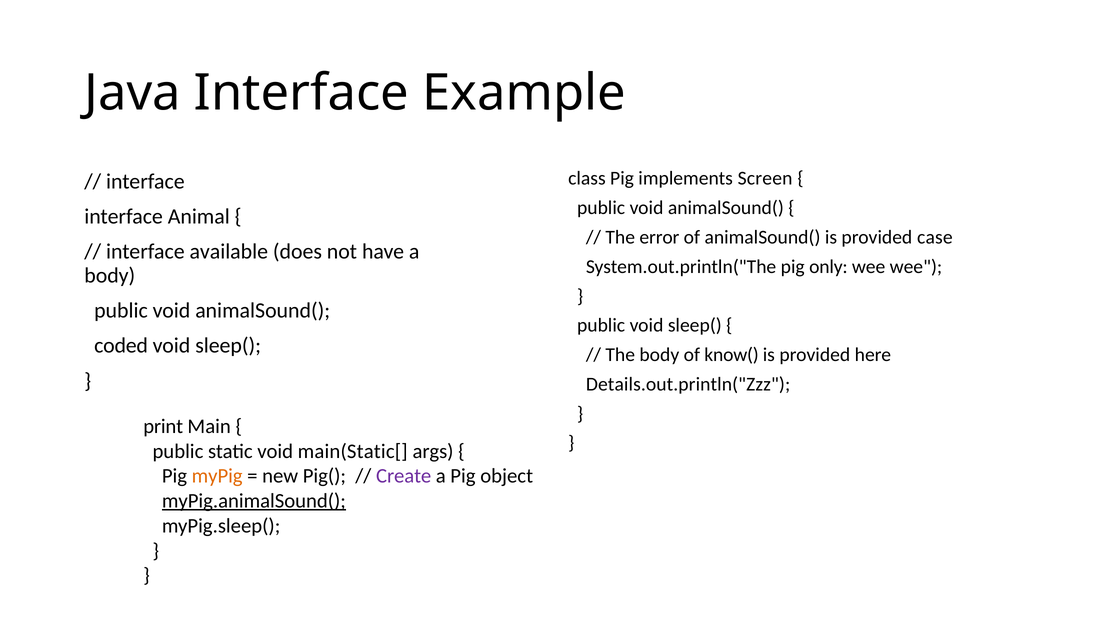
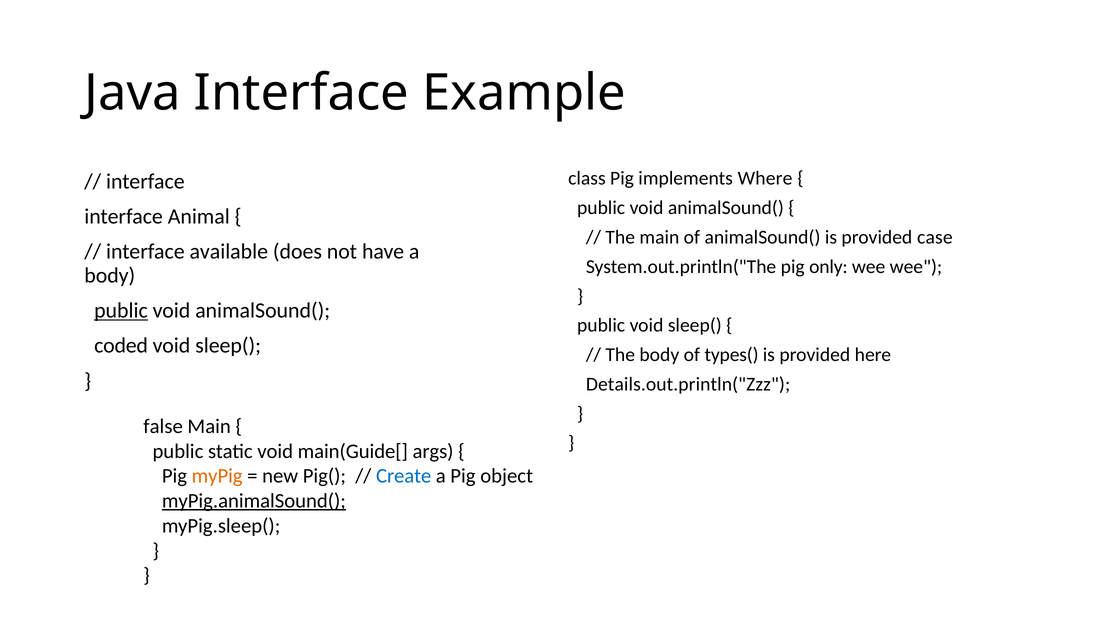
Screen: Screen -> Where
The error: error -> main
public at (121, 311) underline: none -> present
know(: know( -> types(
print: print -> false
main(Static[: main(Static[ -> main(Guide[
Create colour: purple -> blue
